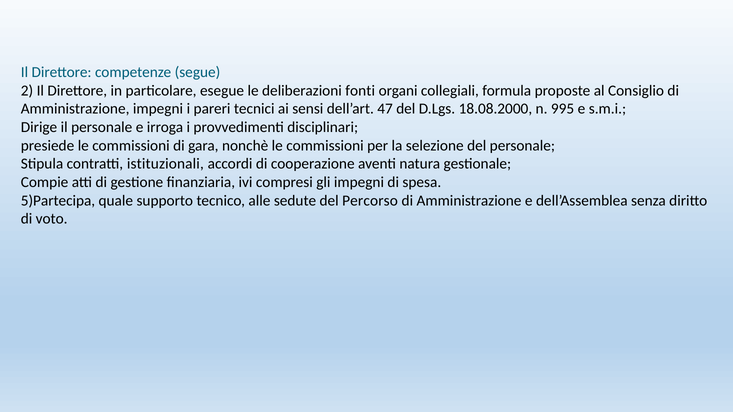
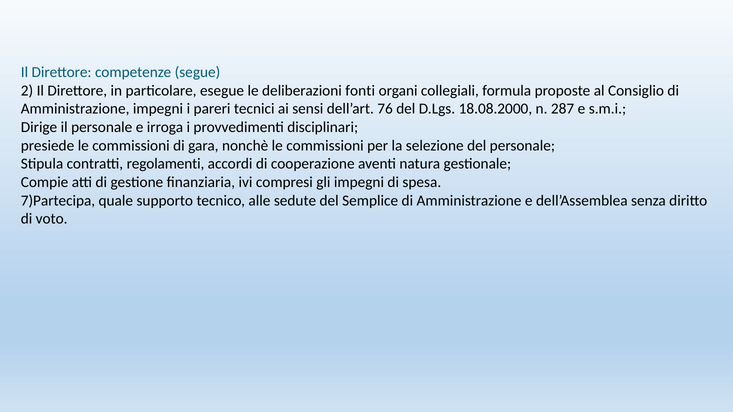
47: 47 -> 76
995: 995 -> 287
istituzionali: istituzionali -> regolamenti
5)Partecipa: 5)Partecipa -> 7)Partecipa
Percorso: Percorso -> Semplice
